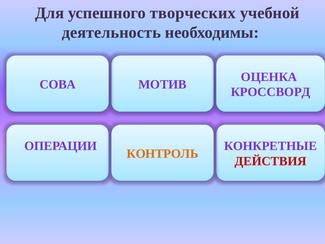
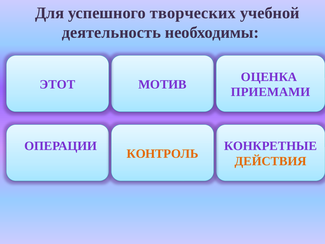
СОВА: СОВА -> ЭТОТ
КРОССВОРД: КРОССВОРД -> ПРИЕМАМИ
ДЕЙСТВИЯ colour: red -> orange
